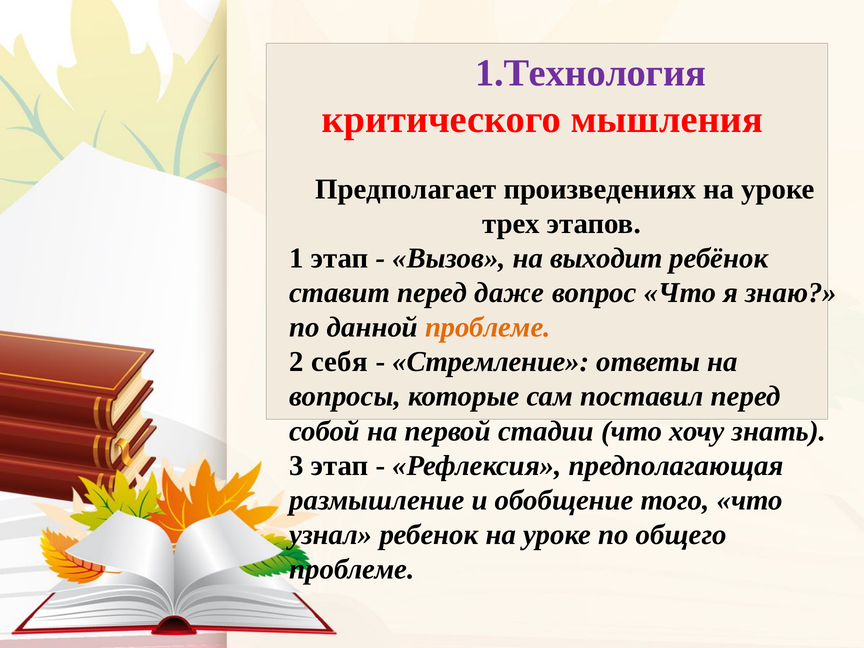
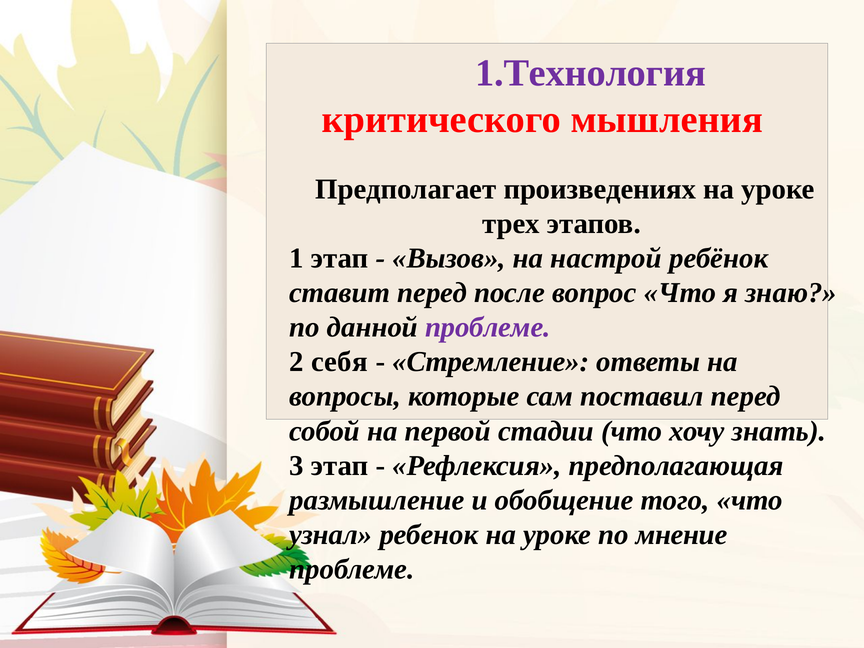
выходит: выходит -> настрой
даже: даже -> после
проблеме at (488, 327) colour: orange -> purple
общего: общего -> мнение
